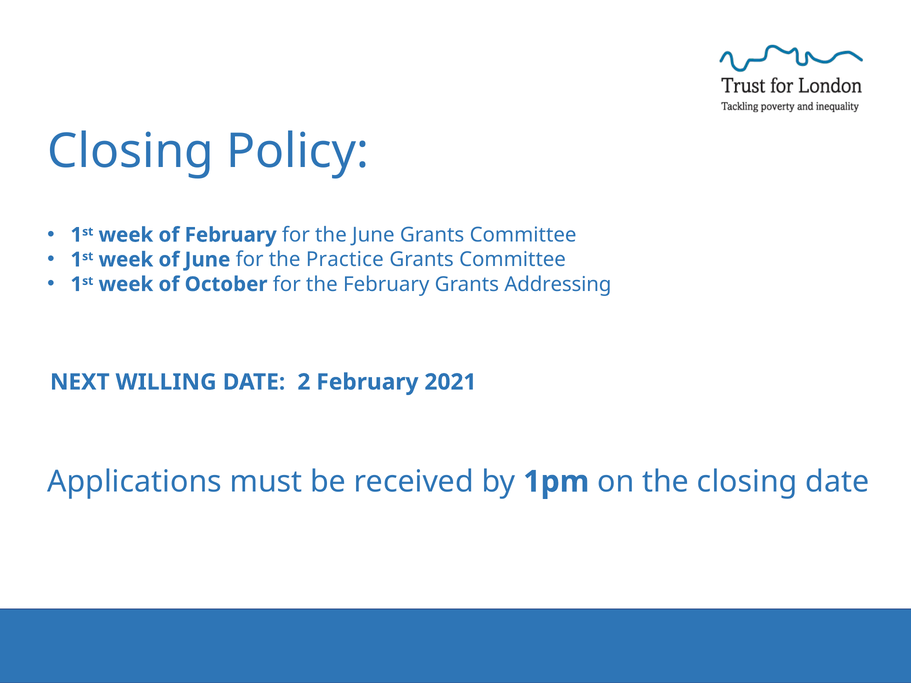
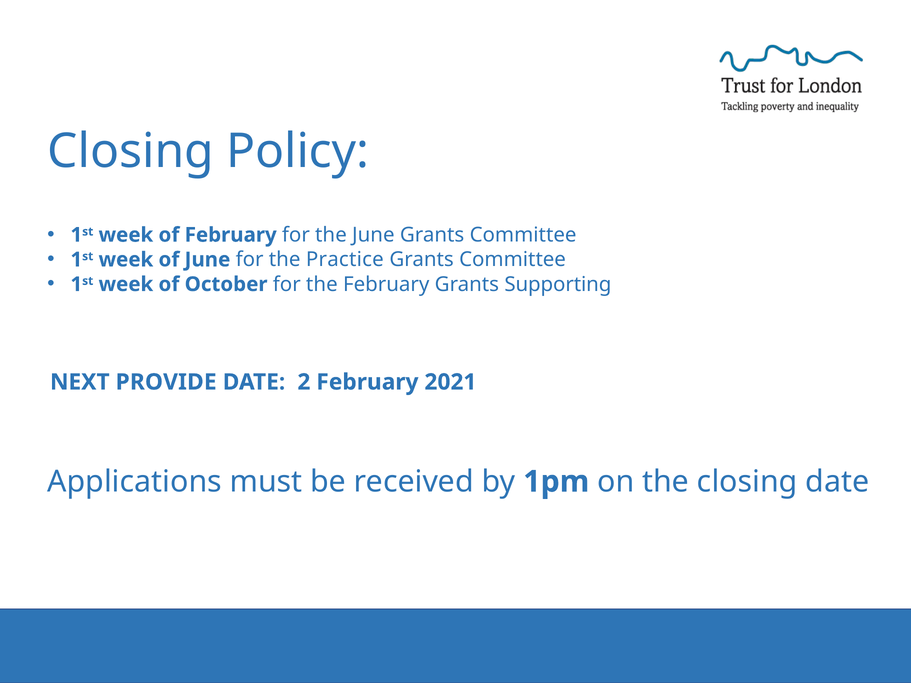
Addressing: Addressing -> Supporting
WILLING: WILLING -> PROVIDE
